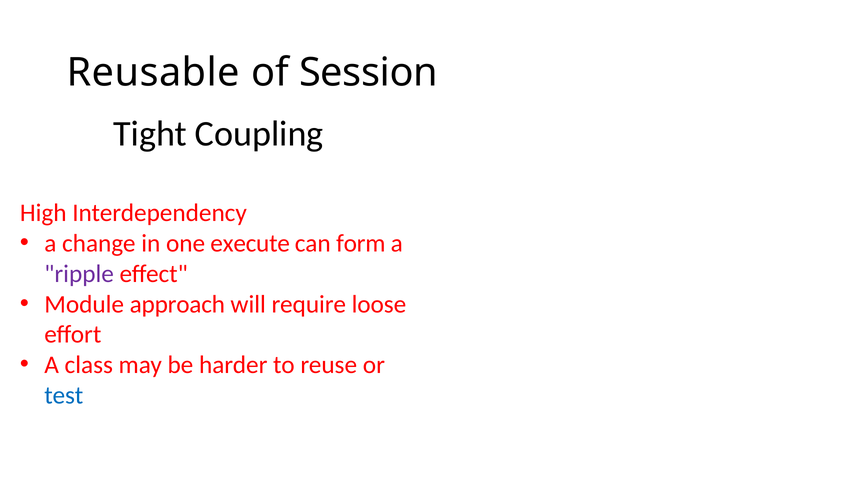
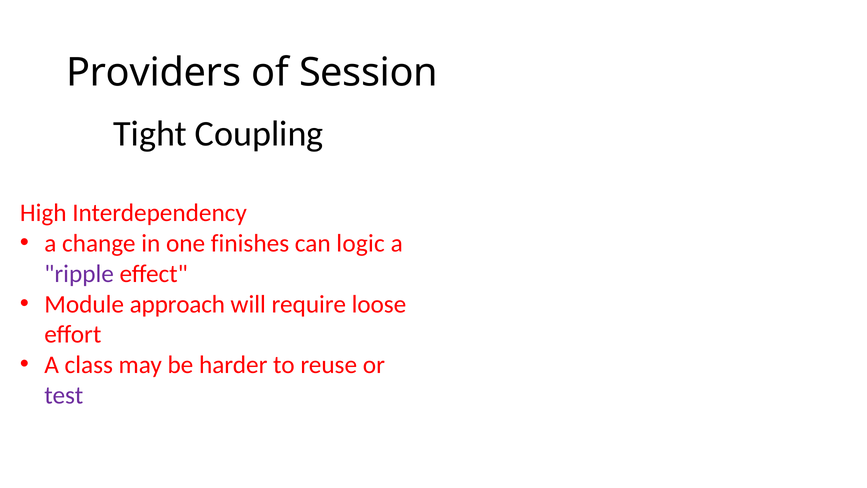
Reusable: Reusable -> Providers
execute: execute -> finishes
form: form -> logic
test colour: blue -> purple
